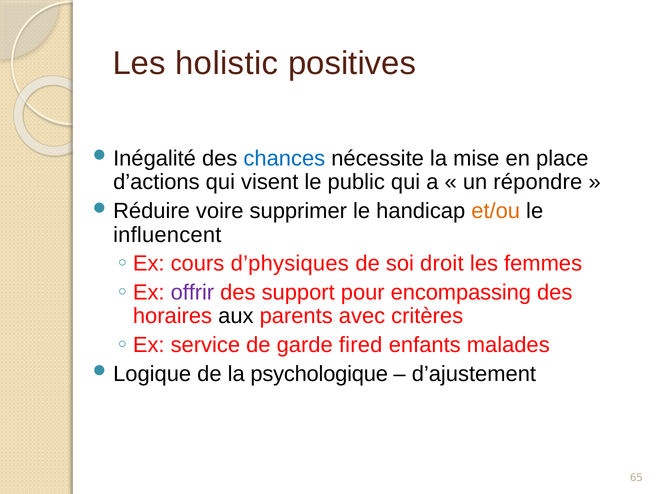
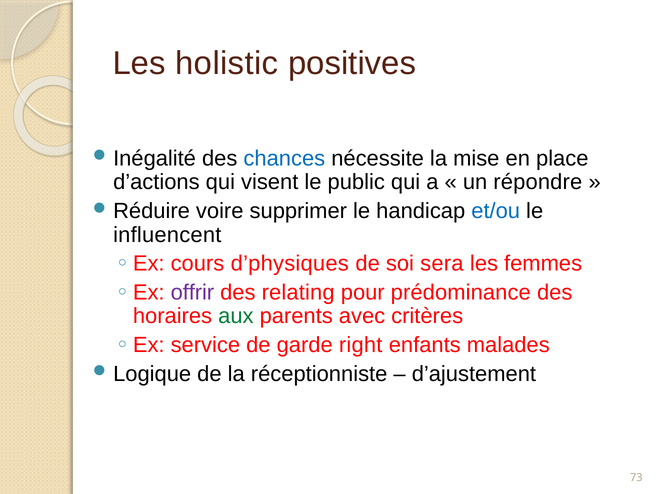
et/ou colour: orange -> blue
droit: droit -> sera
support: support -> relating
encompassing: encompassing -> prédominance
aux colour: black -> green
fired: fired -> right
psychologique: psychologique -> réceptionniste
65: 65 -> 73
